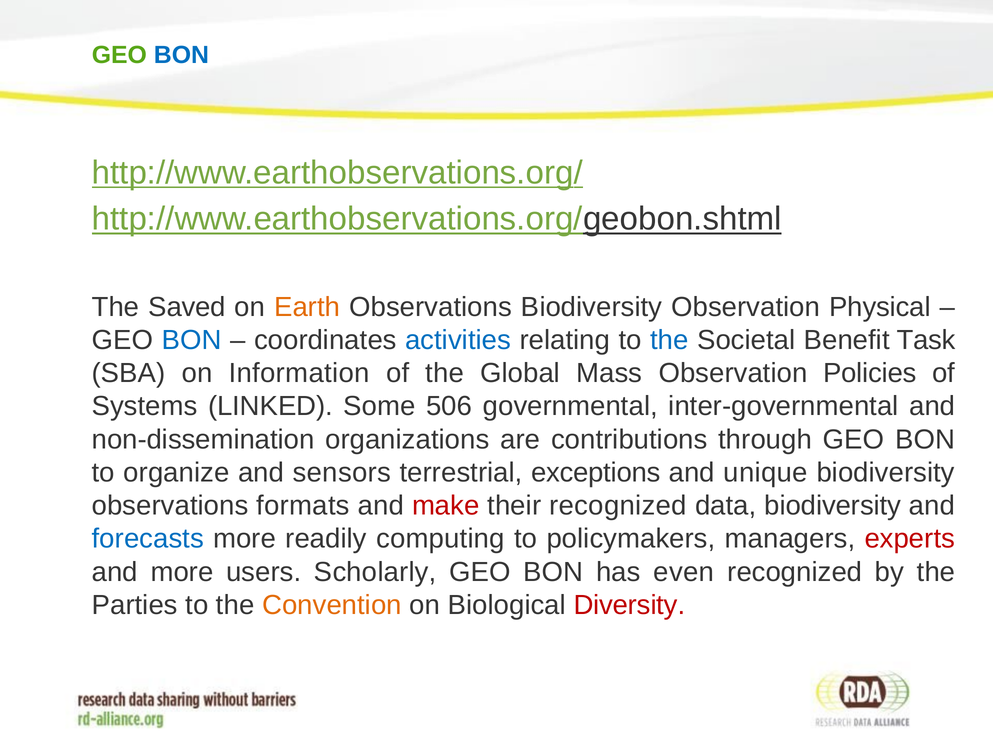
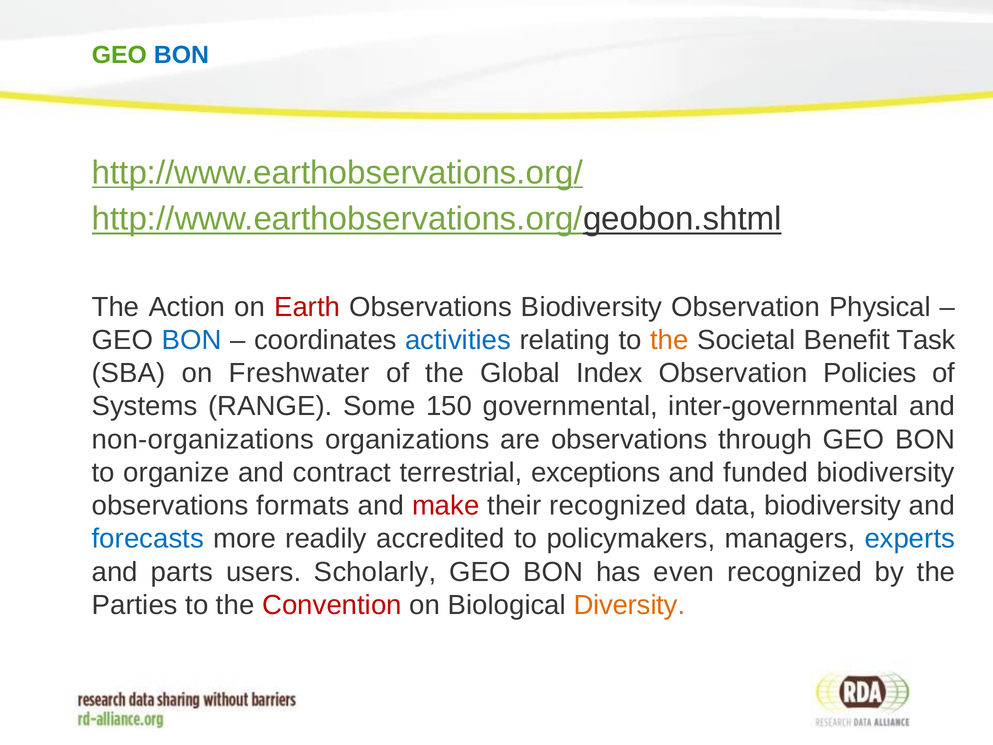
Saved: Saved -> Action
Earth colour: orange -> red
the at (669, 340) colour: blue -> orange
Information: Information -> Freshwater
Mass: Mass -> Index
LINKED: LINKED -> RANGE
506: 506 -> 150
non-dissemination: non-dissemination -> non-organizations
are contributions: contributions -> observations
sensors: sensors -> contract
unique: unique -> funded
computing: computing -> accredited
experts colour: red -> blue
and more: more -> parts
Convention colour: orange -> red
Diversity colour: red -> orange
